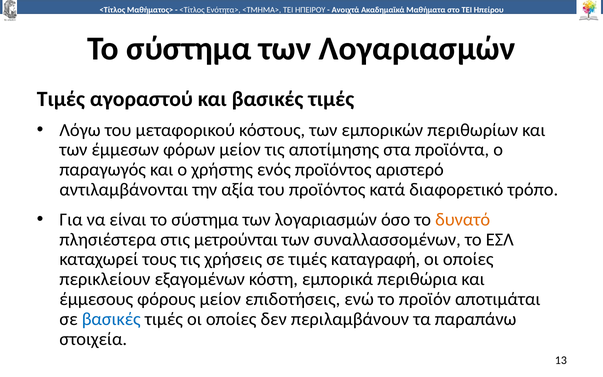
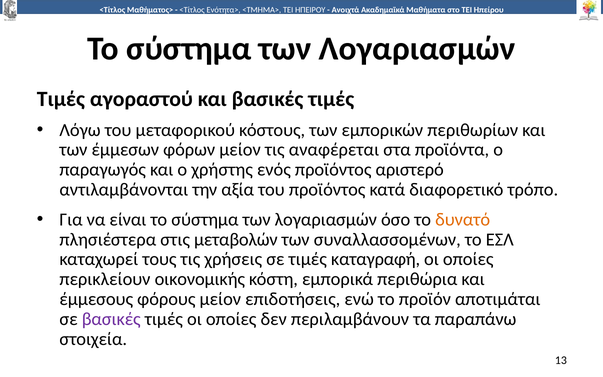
αποτίμησης: αποτίμησης -> αναφέρεται
μετρούνται: μετρούνται -> μεταβολών
εξαγομένων: εξαγομένων -> οικονομικής
βασικές at (111, 319) colour: blue -> purple
